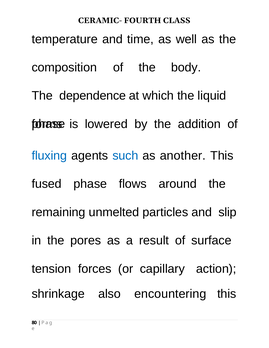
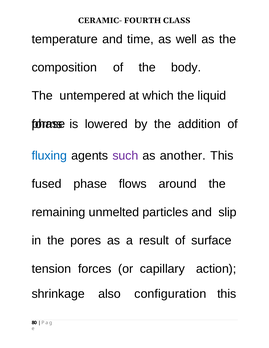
dependence: dependence -> untempered
such colour: blue -> purple
encountering: encountering -> configuration
